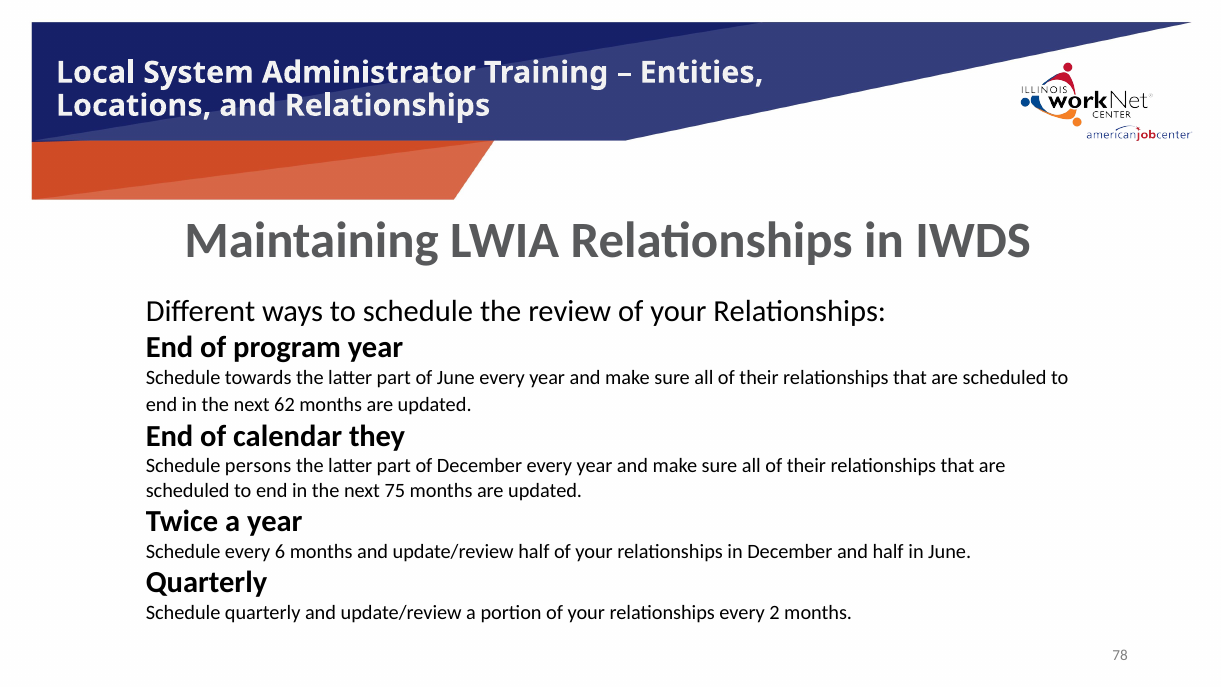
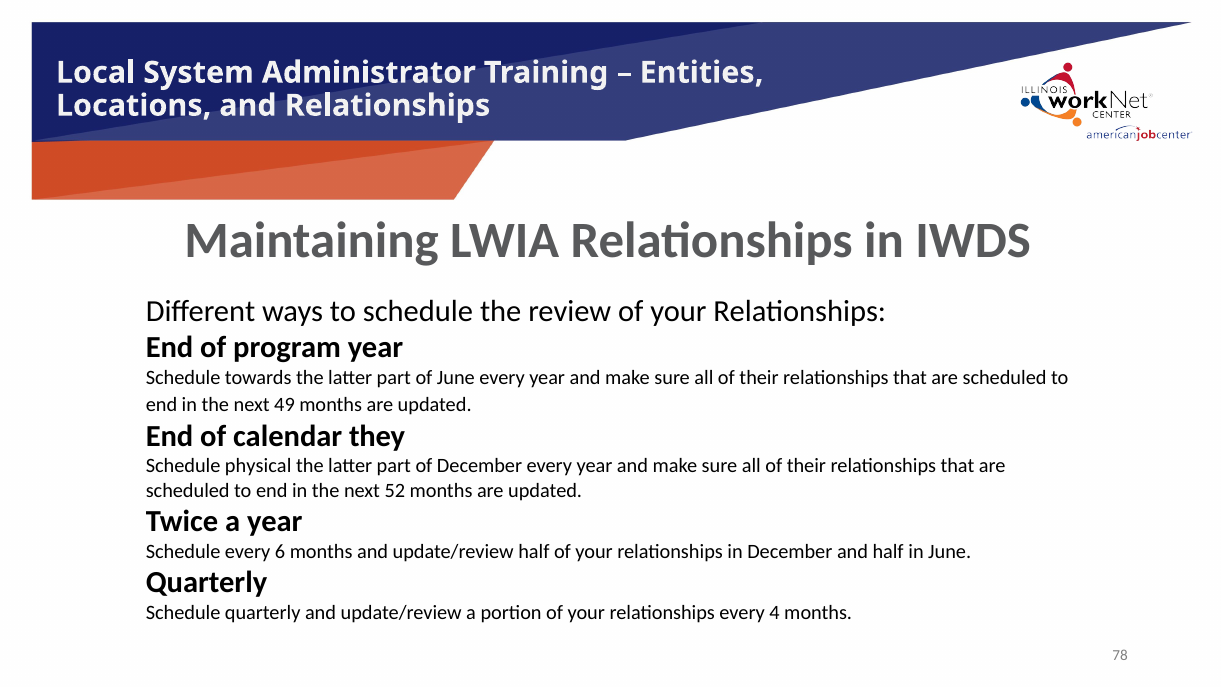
62: 62 -> 49
persons: persons -> physical
75: 75 -> 52
2: 2 -> 4
